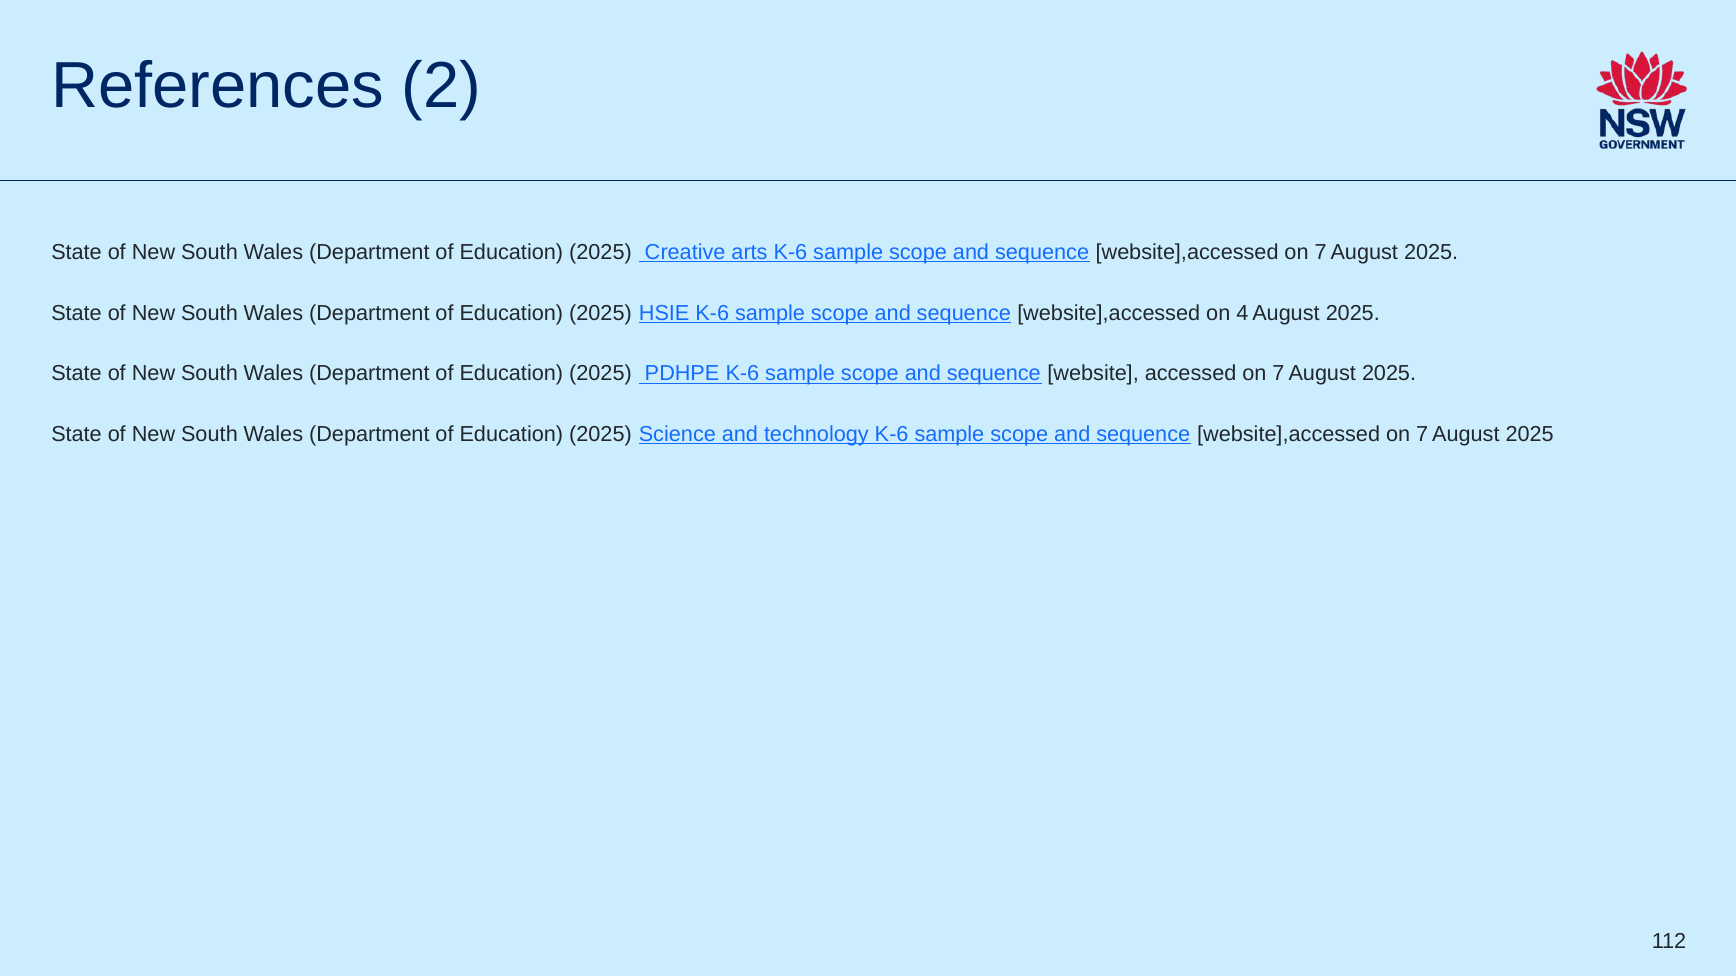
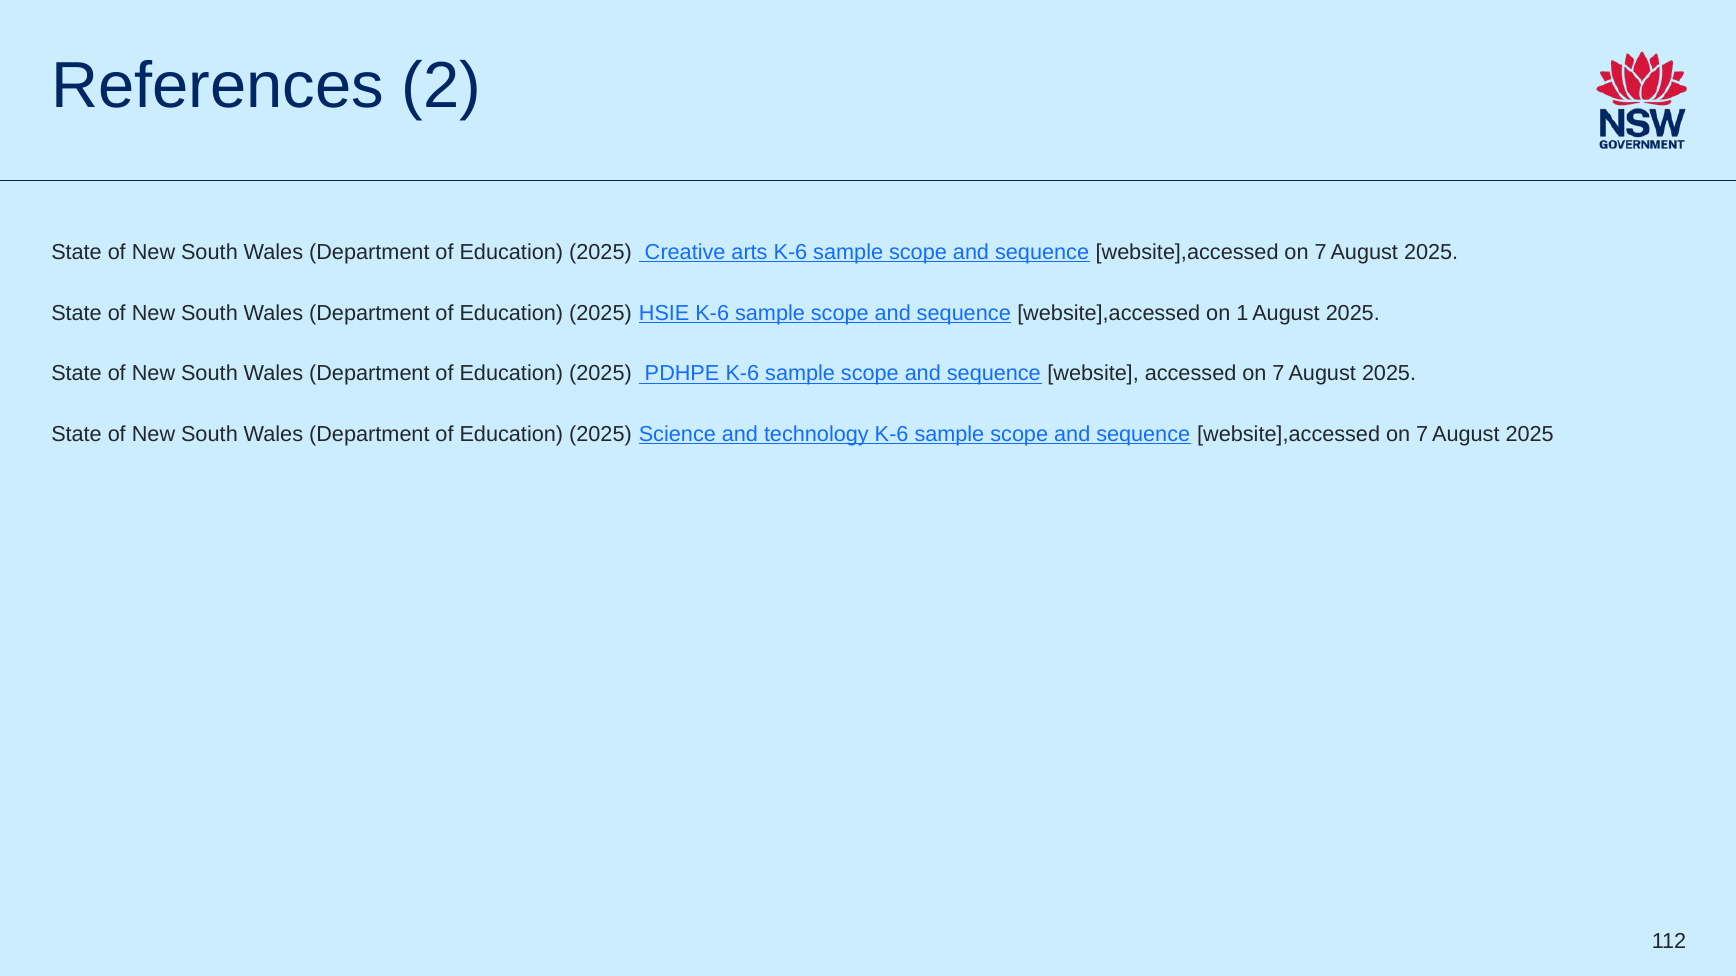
4: 4 -> 1
